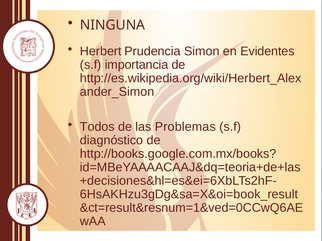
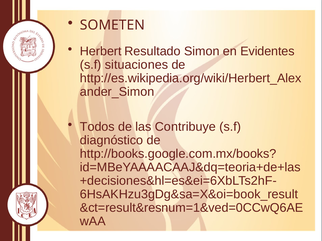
NINGUNA: NINGUNA -> SOMETEN
Prudencia: Prudencia -> Resultado
importancia: importancia -> situaciones
Problemas: Problemas -> Contribuye
